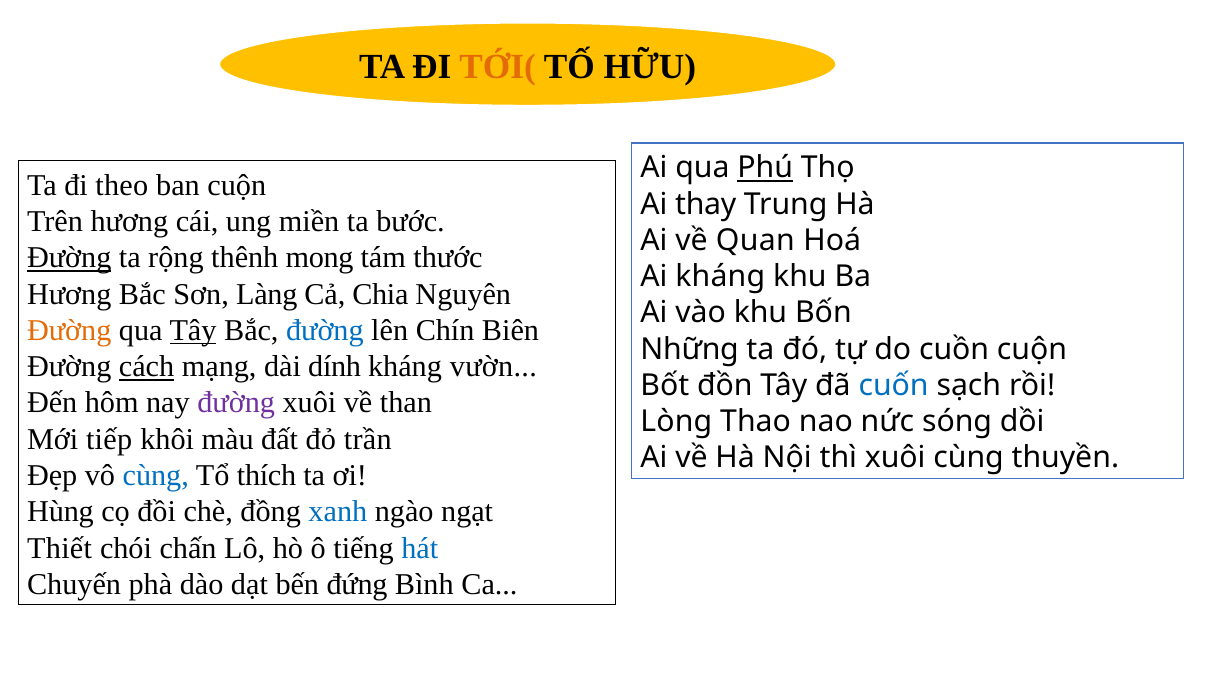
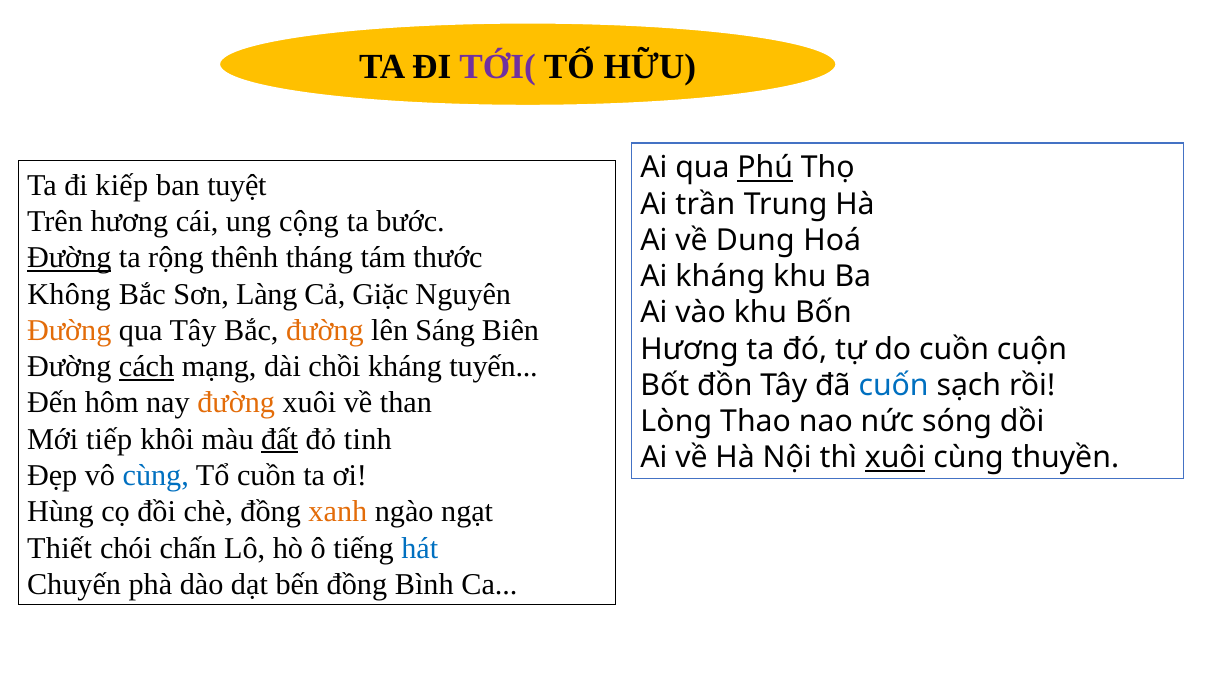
TỚI( colour: orange -> purple
theo: theo -> kiếp
ban cuộn: cuộn -> tuyệt
thay: thay -> trần
miền: miền -> cộng
Quan: Quan -> Dung
mong: mong -> tháng
Hương at (69, 294): Hương -> Không
Chia: Chia -> Giặc
Tây at (193, 330) underline: present -> none
đường at (325, 330) colour: blue -> orange
Chín: Chín -> Sáng
Những at (690, 349): Những -> Hương
dính: dính -> chồi
vườn: vườn -> tuyến
đường at (236, 403) colour: purple -> orange
đất underline: none -> present
trần: trần -> tinh
xuôi at (895, 458) underline: none -> present
Tổ thích: thích -> cuồn
xanh colour: blue -> orange
bến đứng: đứng -> đồng
